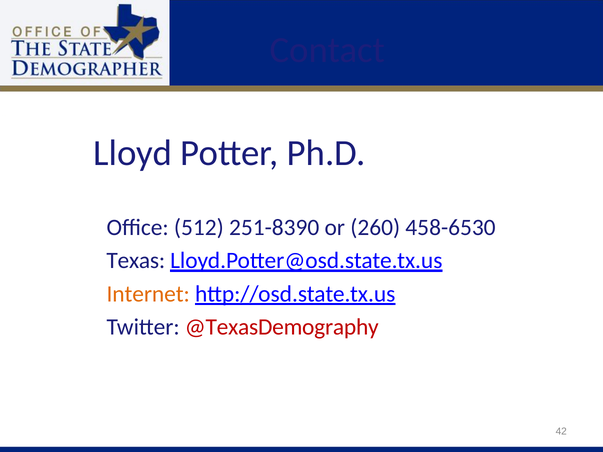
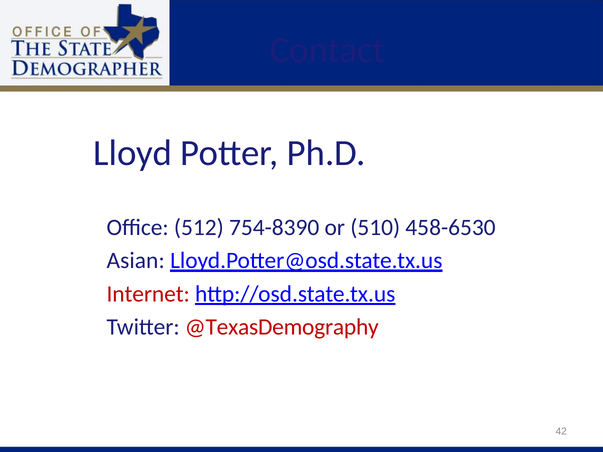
251-8390: 251-8390 -> 754-8390
260: 260 -> 510
Texas: Texas -> Asian
Internet colour: orange -> red
